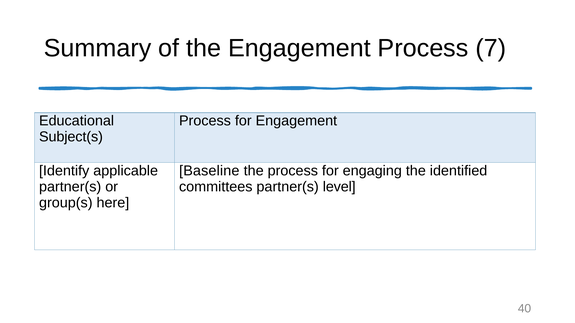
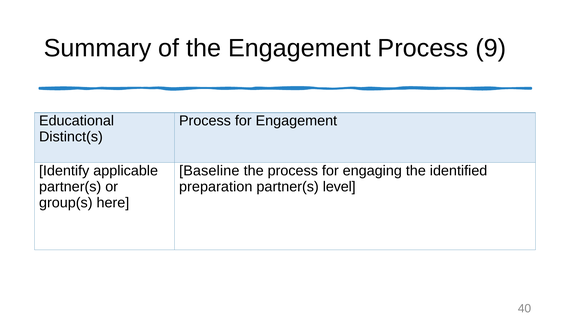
7: 7 -> 9
Subject(s: Subject(s -> Distinct(s
committees: committees -> preparation
